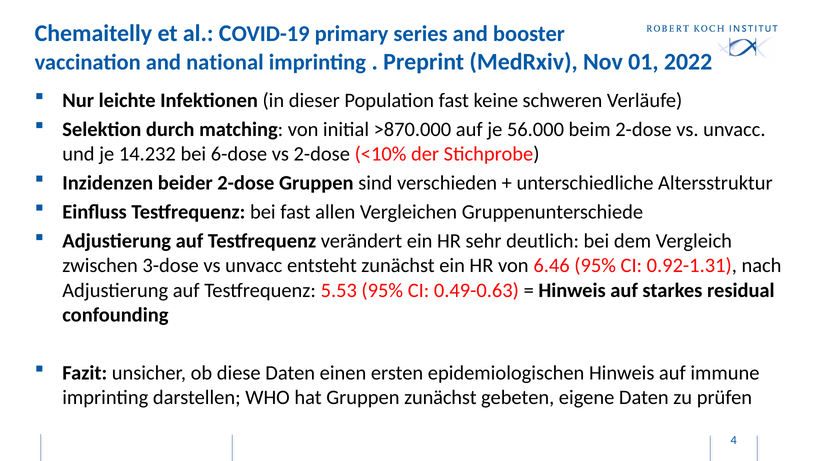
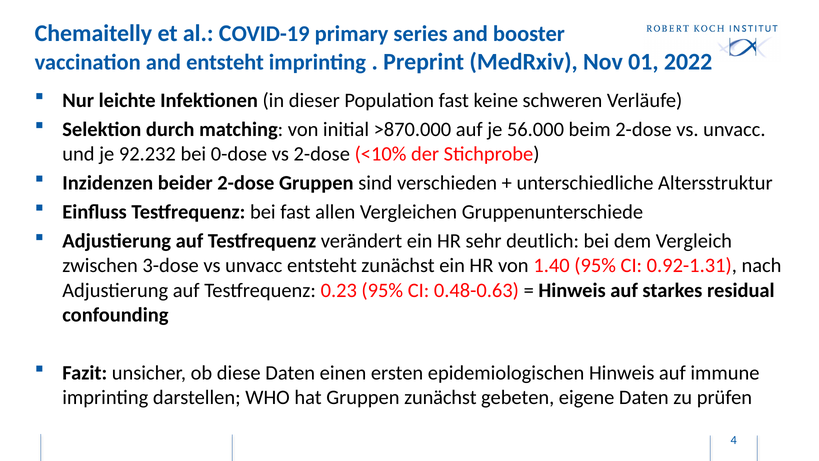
and national: national -> entsteht
14.232: 14.232 -> 92.232
6-dose: 6-dose -> 0-dose
6.46: 6.46 -> 1.40
5.53: 5.53 -> 0.23
0.49-0.63: 0.49-0.63 -> 0.48-0.63
